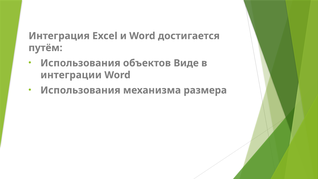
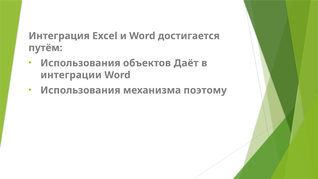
Виде: Виде -> Даёт
размера: размера -> поэтому
